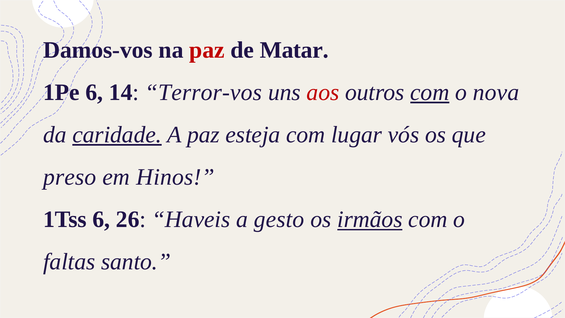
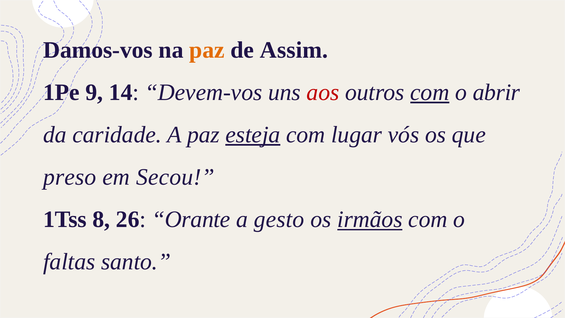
paz at (207, 50) colour: red -> orange
Matar: Matar -> Assim
1Pe 6: 6 -> 9
Terror-vos: Terror-vos -> Devem-vos
nova: nova -> abrir
caridade underline: present -> none
esteja underline: none -> present
Hinos: Hinos -> Secou
1Tss 6: 6 -> 8
Haveis: Haveis -> Orante
